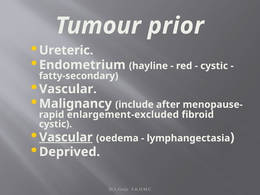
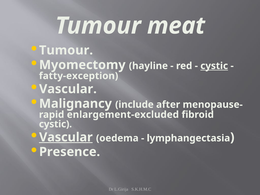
prior: prior -> meat
Ureteric at (66, 50): Ureteric -> Tumour
Endometrium: Endometrium -> Myomectomy
cystic at (214, 66) underline: none -> present
fatty-secondary: fatty-secondary -> fatty-exception
Deprived: Deprived -> Presence
